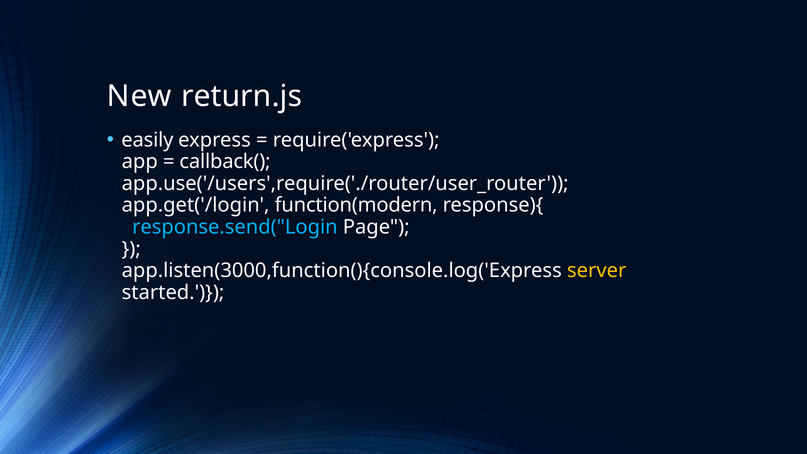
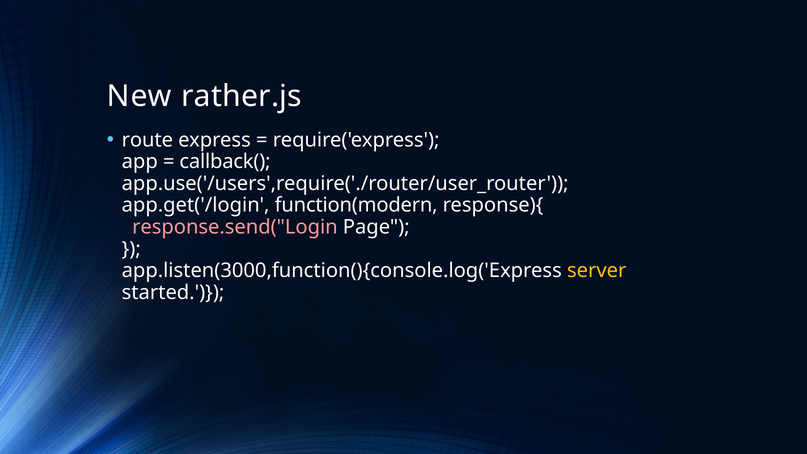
return.js: return.js -> rather.js
easily: easily -> route
response.send("Login colour: light blue -> pink
